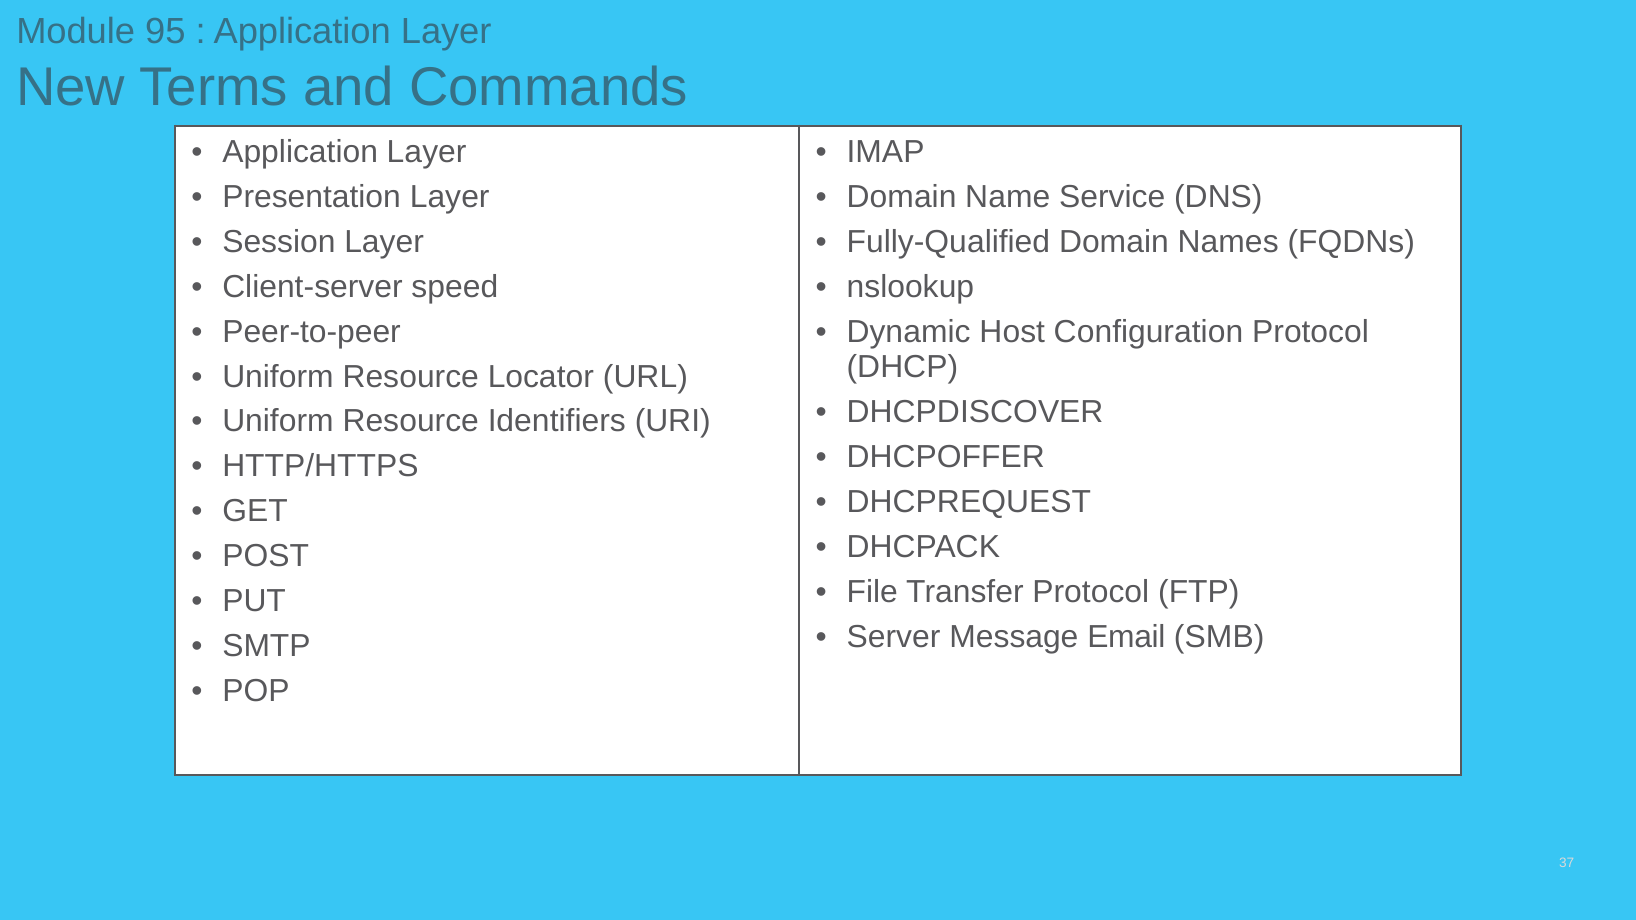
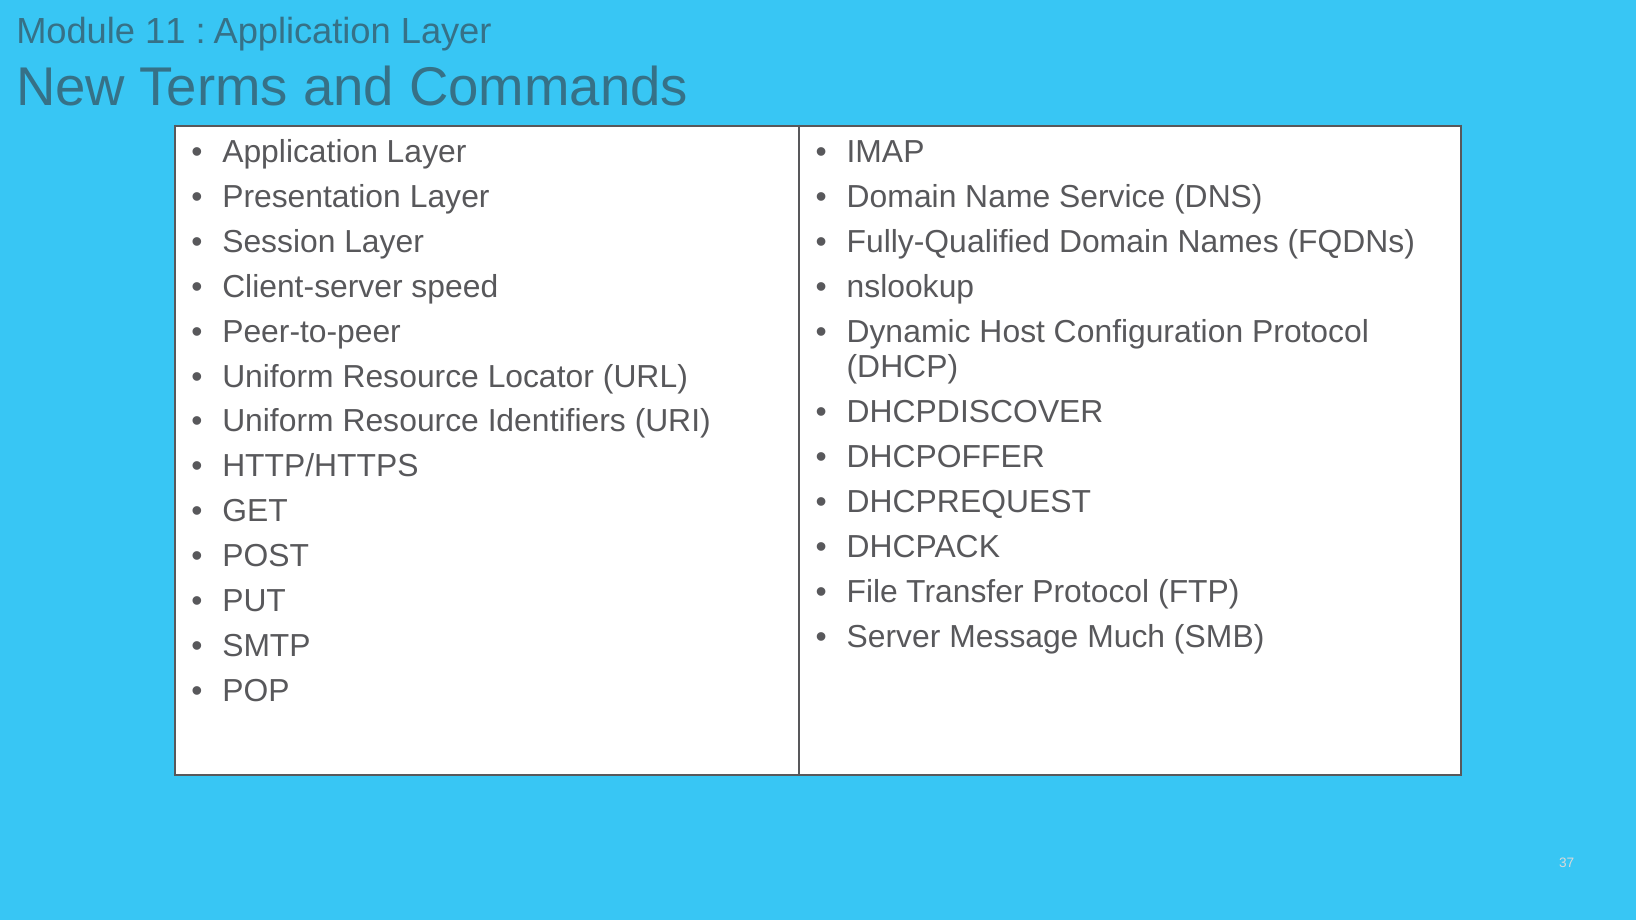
95: 95 -> 11
Email: Email -> Much
